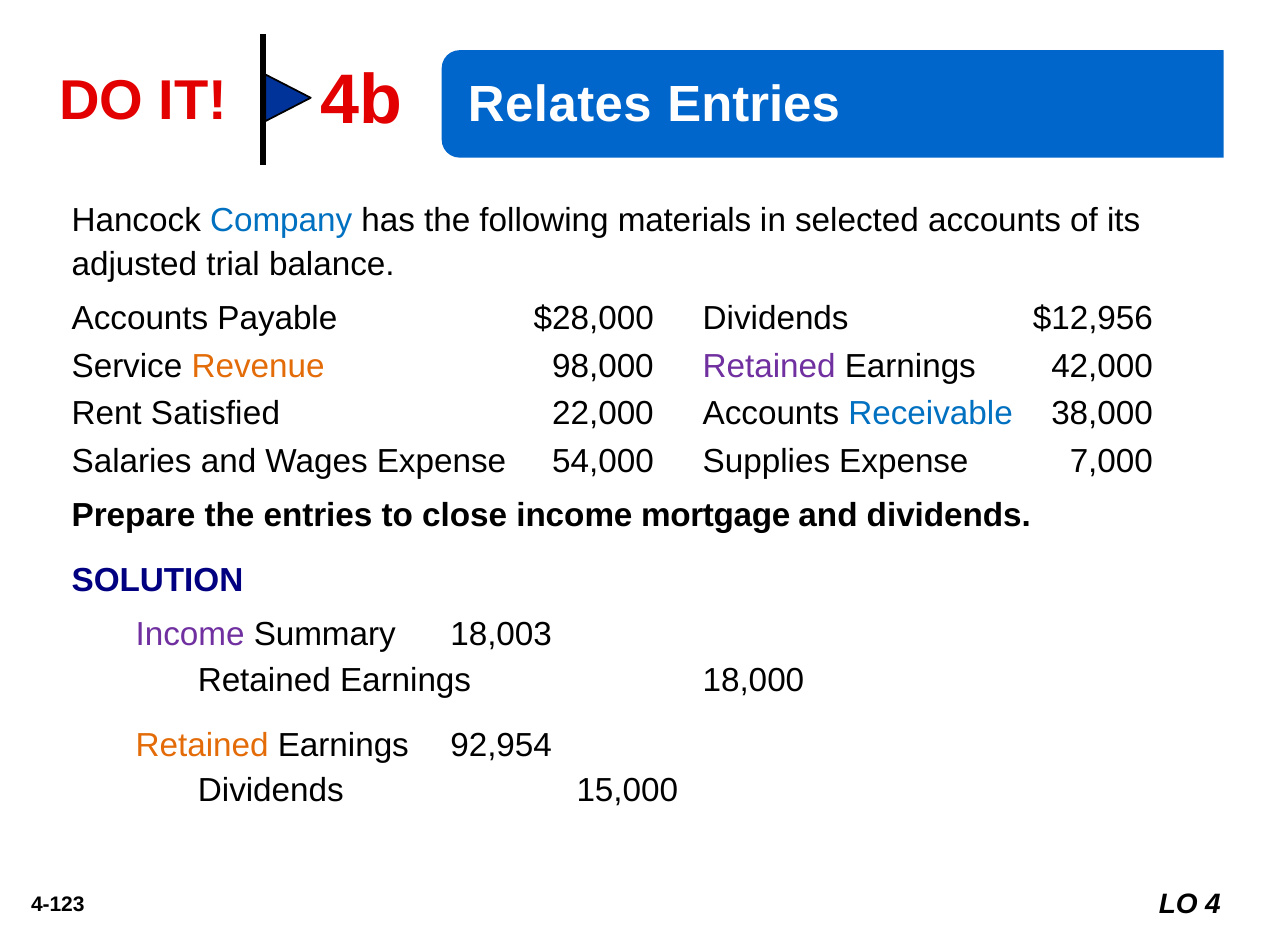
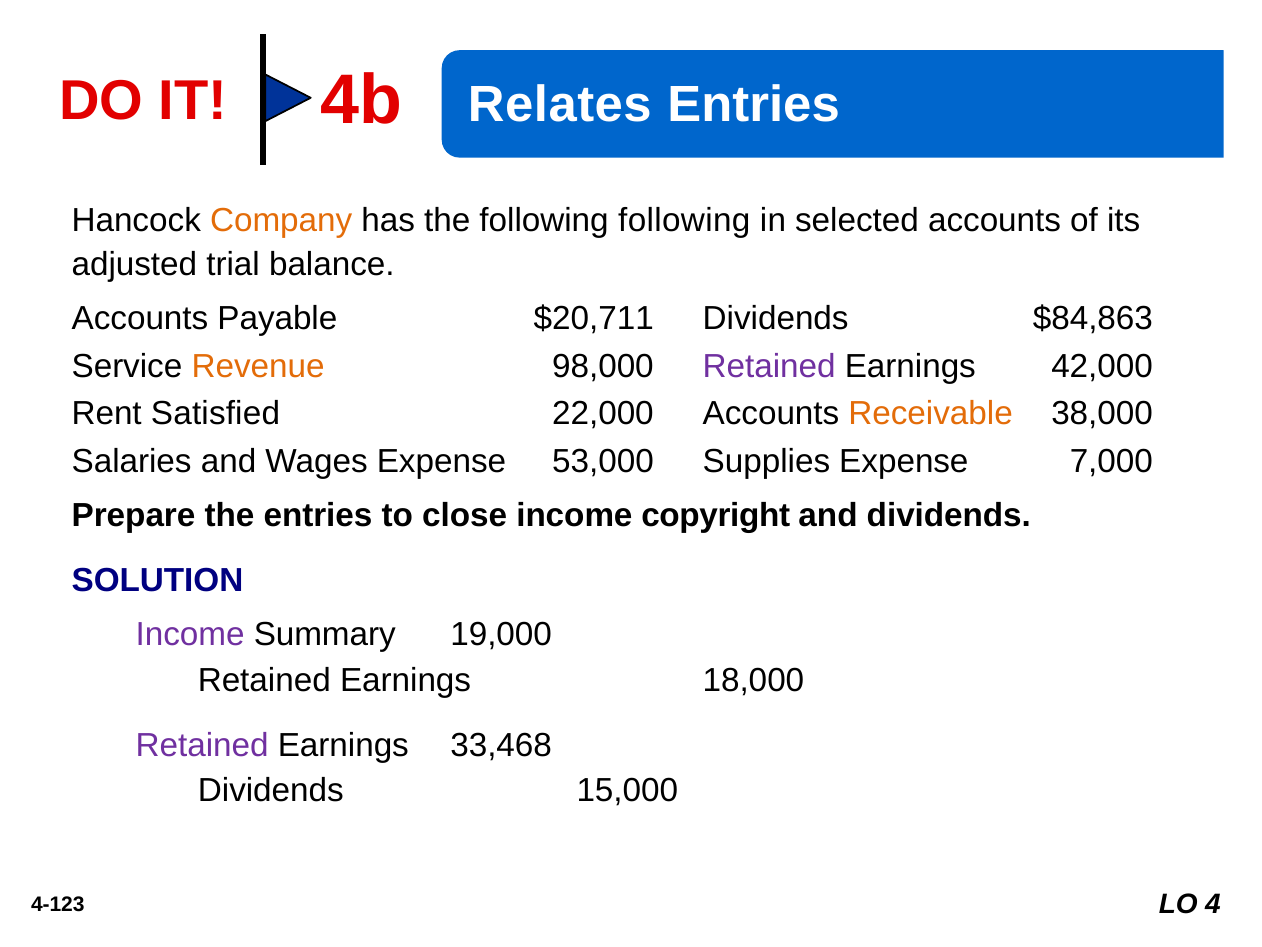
Company colour: blue -> orange
following materials: materials -> following
$28,000: $28,000 -> $20,711
$12,956: $12,956 -> $84,863
Receivable colour: blue -> orange
54,000: 54,000 -> 53,000
mortgage: mortgage -> copyright
18,003: 18,003 -> 19,000
Retained at (202, 745) colour: orange -> purple
92,954: 92,954 -> 33,468
